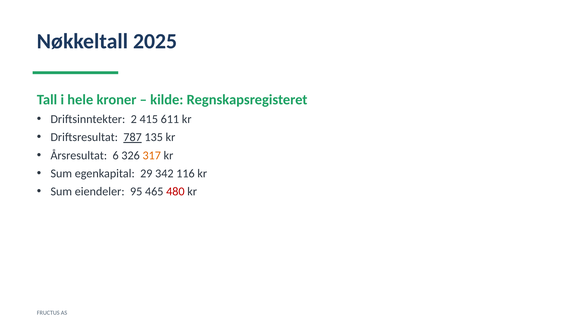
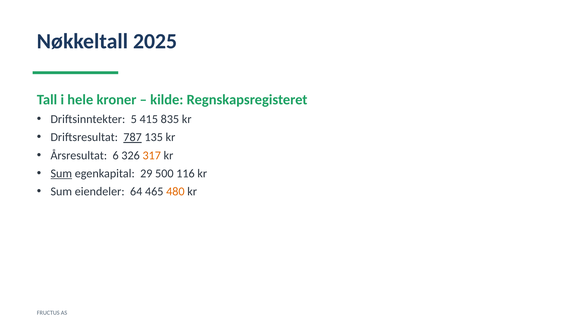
2: 2 -> 5
611: 611 -> 835
Sum at (61, 174) underline: none -> present
342: 342 -> 500
95: 95 -> 64
480 colour: red -> orange
